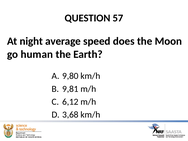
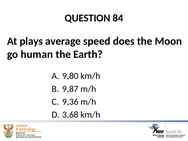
57: 57 -> 84
night: night -> plays
9,81: 9,81 -> 9,87
6,12: 6,12 -> 9,36
